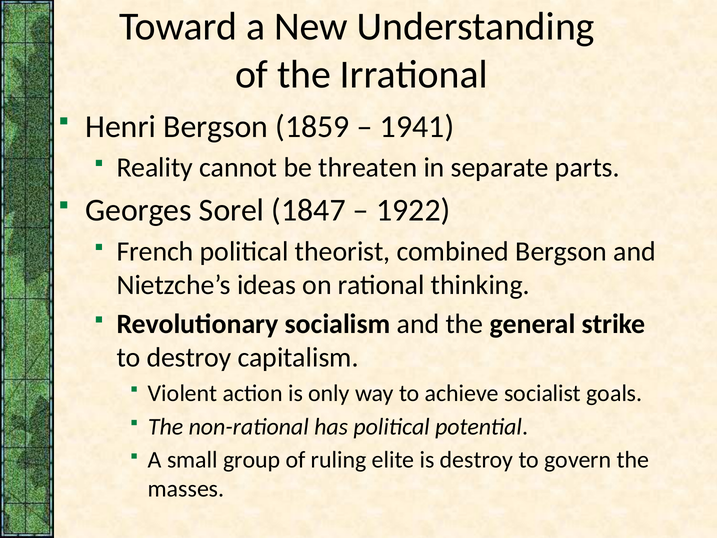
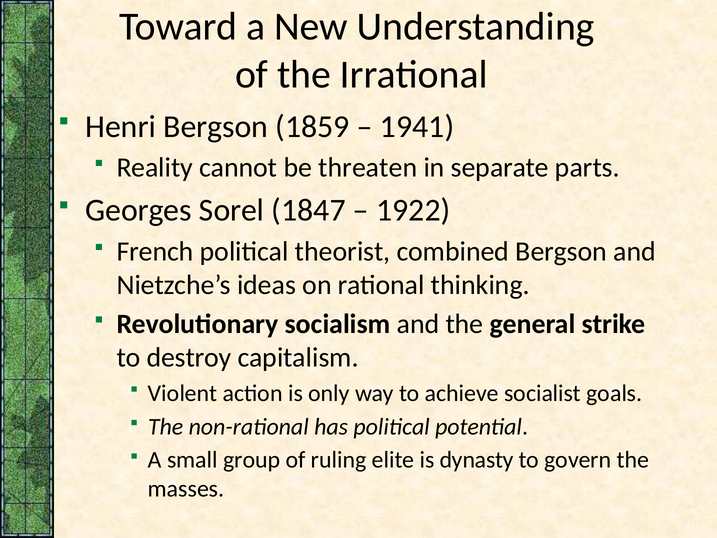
is destroy: destroy -> dynasty
